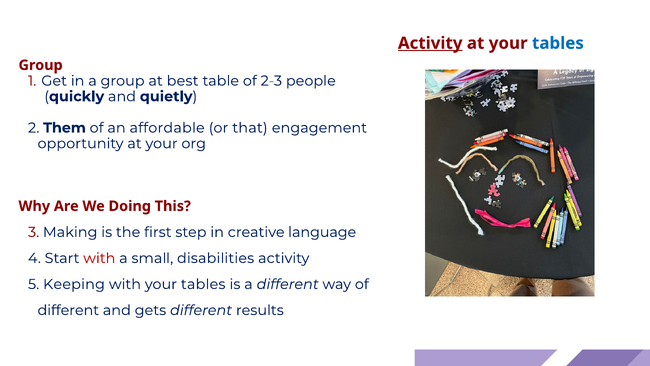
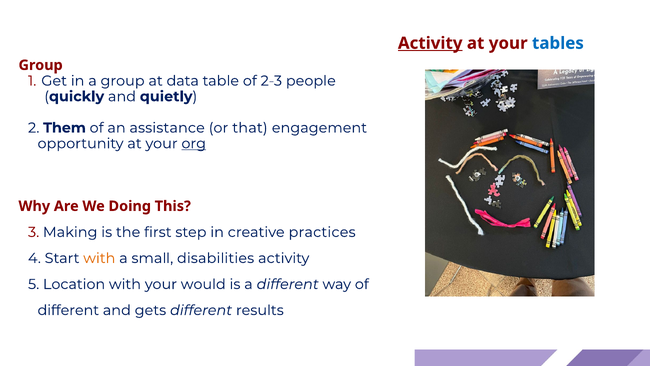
best: best -> data
affordable: affordable -> assistance
org underline: none -> present
language: language -> practices
with at (99, 258) colour: red -> orange
Keeping: Keeping -> Location
with your tables: tables -> would
